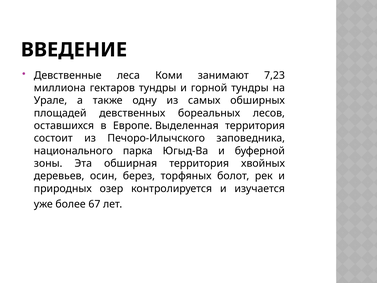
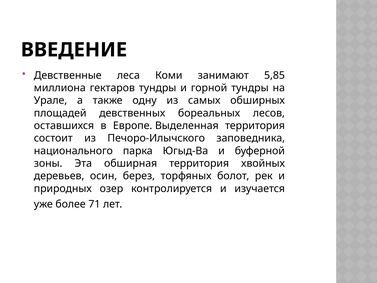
7,23: 7,23 -> 5,85
67: 67 -> 71
